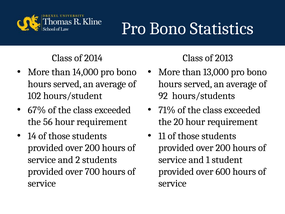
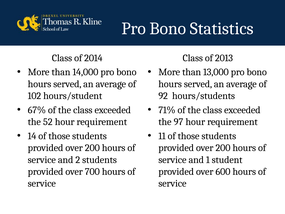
56: 56 -> 52
20: 20 -> 97
